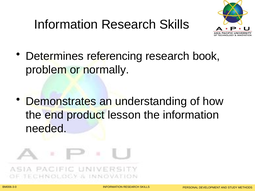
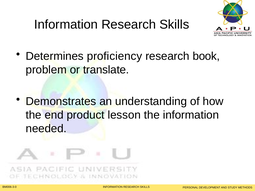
referencing: referencing -> proficiency
normally: normally -> translate
